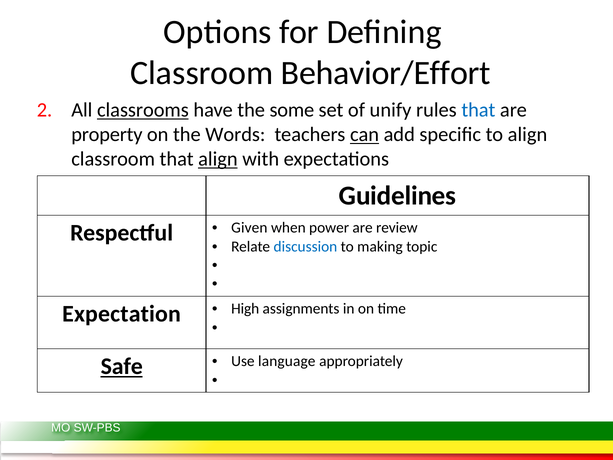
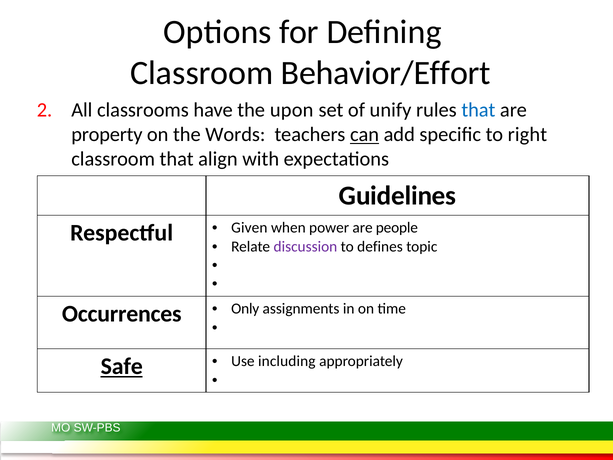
classrooms underline: present -> none
some: some -> upon
to align: align -> right
align at (218, 159) underline: present -> none
review: review -> people
discussion colour: blue -> purple
making: making -> defines
Expectation: Expectation -> Occurrences
High: High -> Only
language: language -> including
